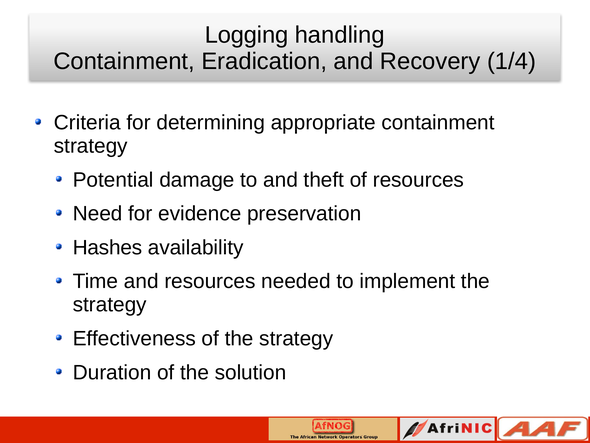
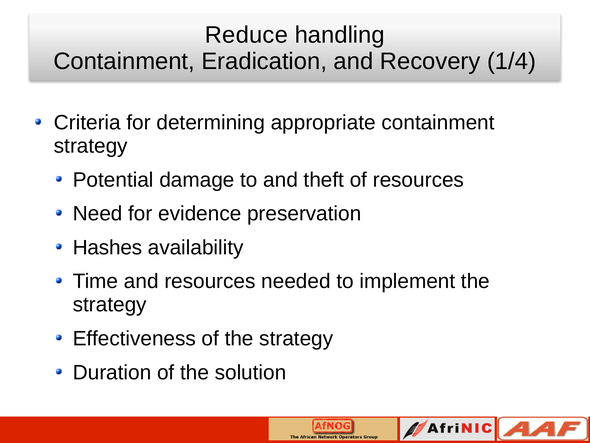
Logging: Logging -> Reduce
